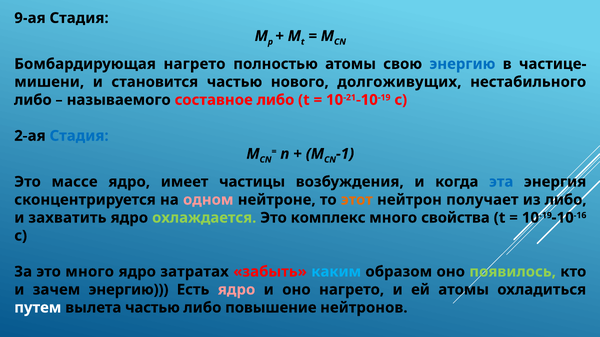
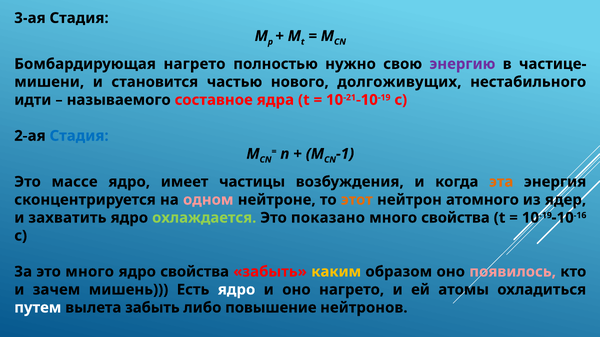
9-ая: 9-ая -> 3-ая
полностью атомы: атомы -> нужно
энергию at (462, 64) colour: blue -> purple
либо at (33, 100): либо -> идти
составное либо: либо -> ядра
эта colour: blue -> orange
получает: получает -> атомного
из либо: либо -> ядер
комплекс: комплекс -> показано
ядро затратах: затратах -> свойства
каким colour: light blue -> yellow
появилось colour: light green -> pink
зачем энергию: энергию -> мишень
ядро at (237, 290) colour: pink -> white
вылета частью: частью -> забыть
